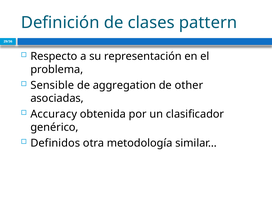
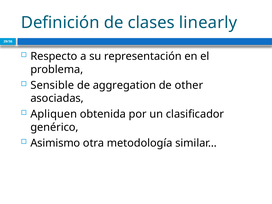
pattern: pattern -> linearly
Accuracy: Accuracy -> Apliquen
Definidos: Definidos -> Asimismo
